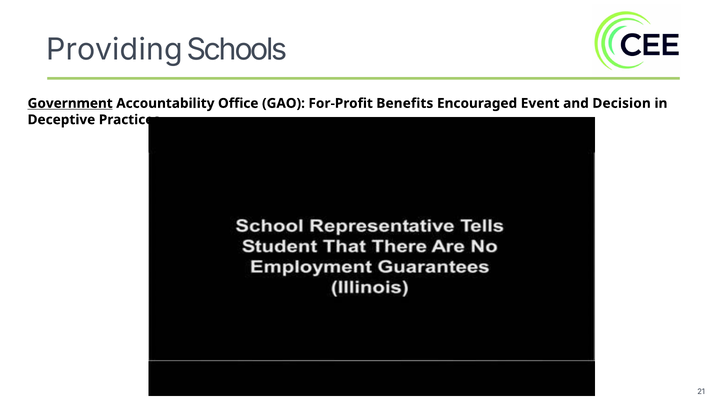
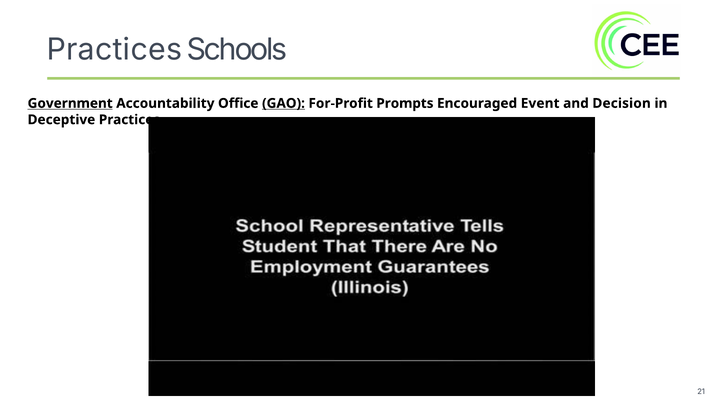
Providing at (114, 50): Providing -> Practices
GAO underline: none -> present
Benefits: Benefits -> Prompts
